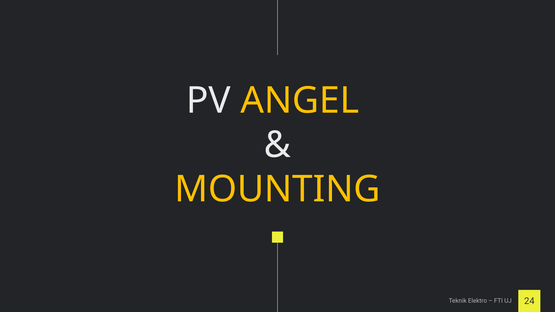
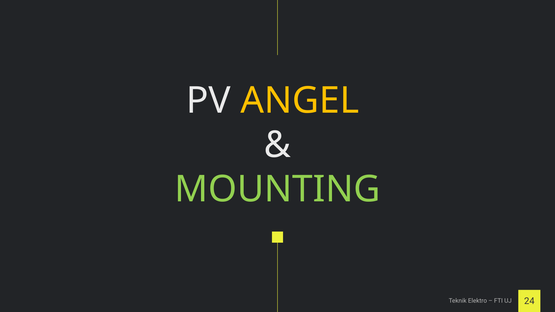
MOUNTING colour: yellow -> light green
